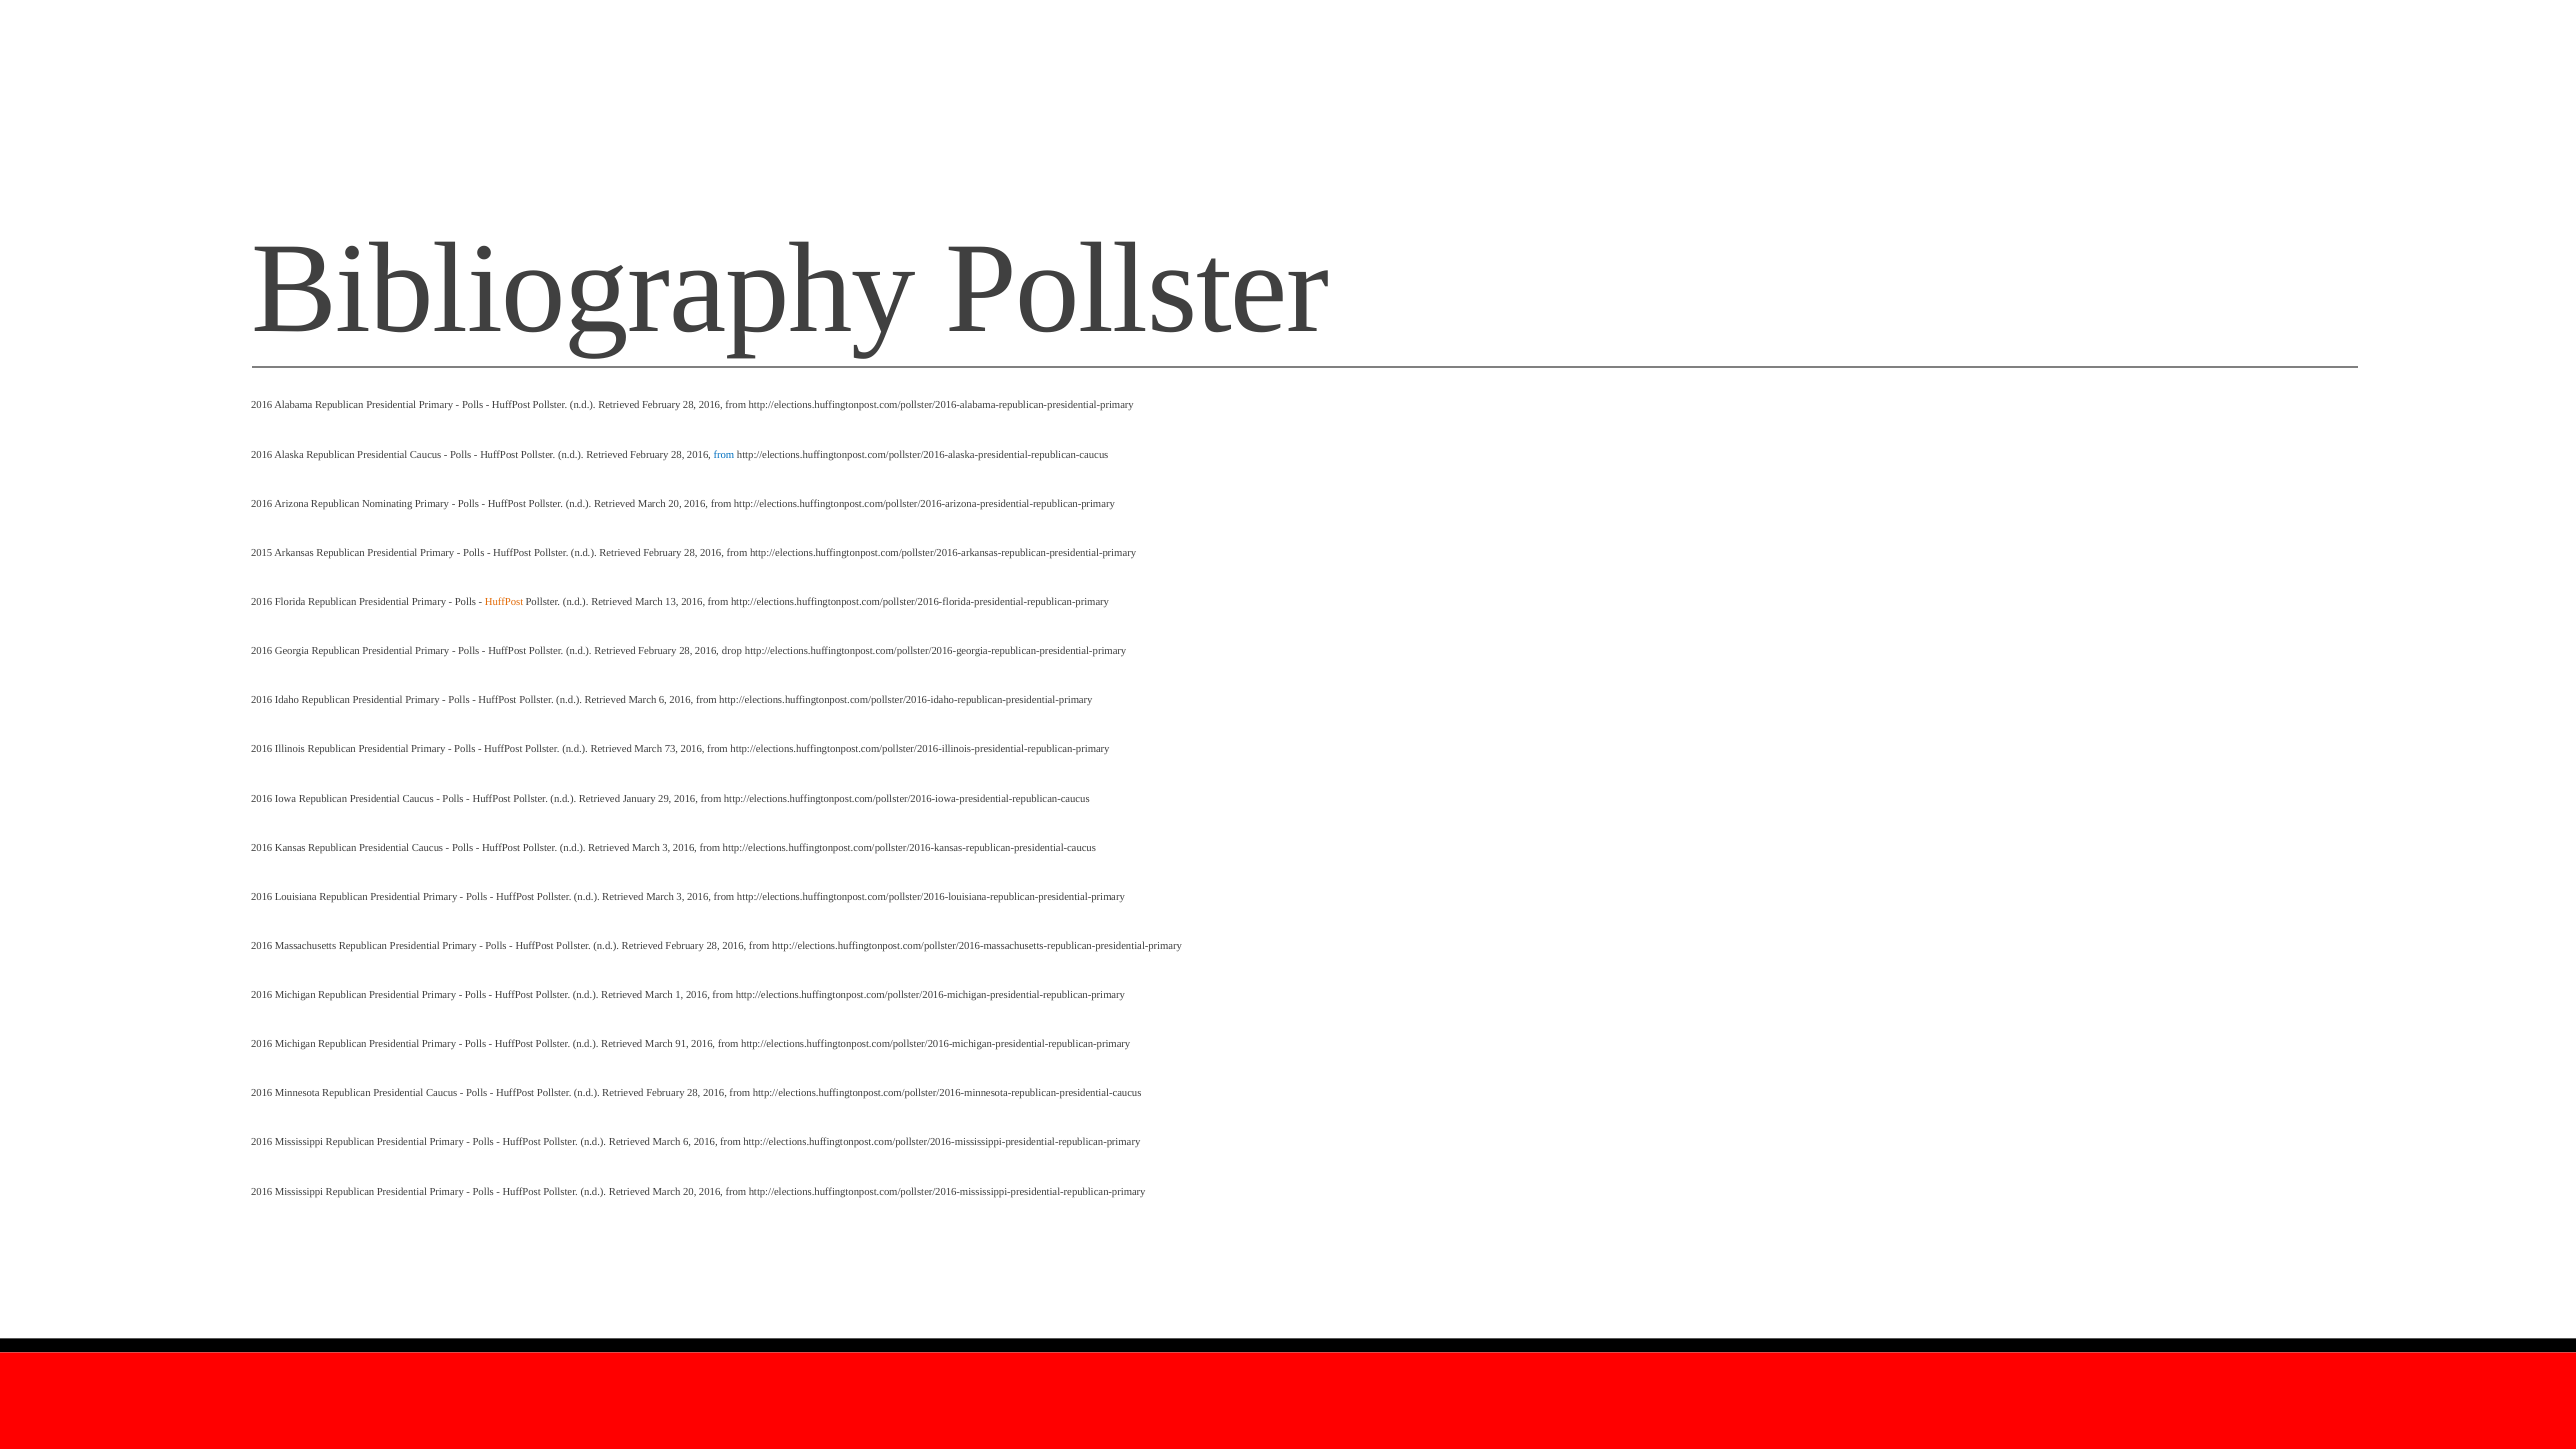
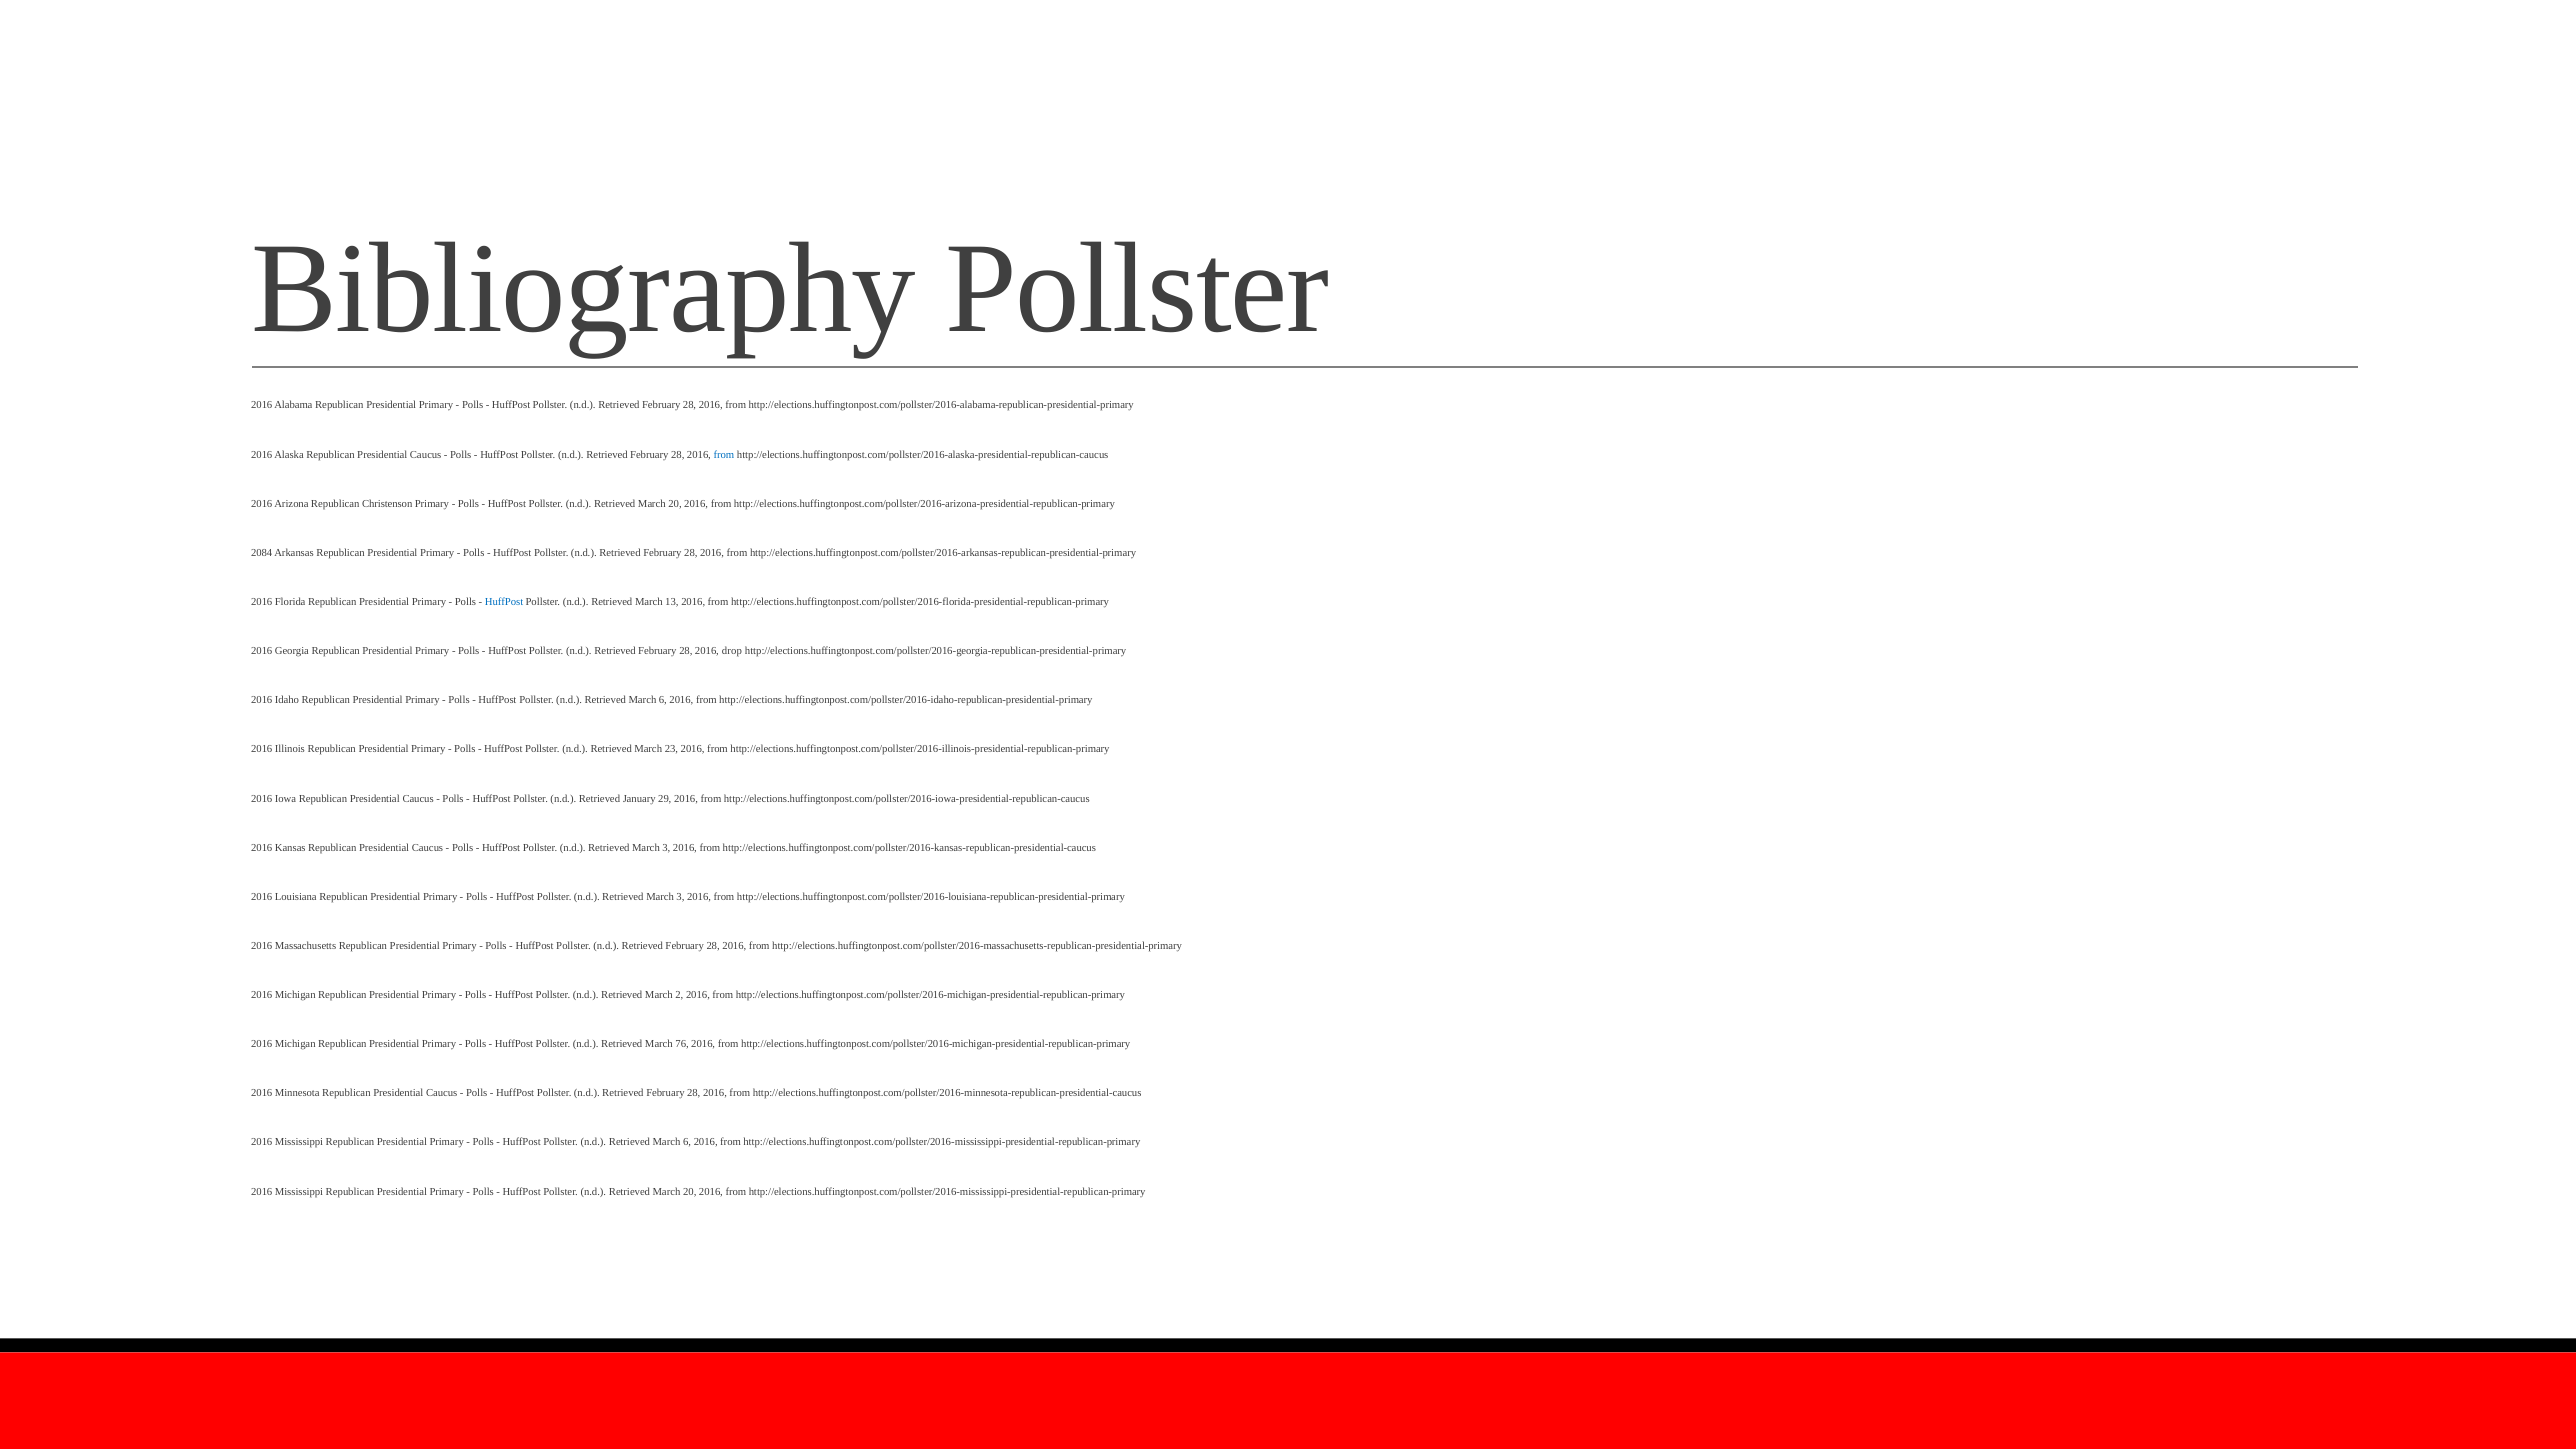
Nominating: Nominating -> Christenson
2015: 2015 -> 2084
HuffPost at (504, 602) colour: orange -> blue
73: 73 -> 23
1: 1 -> 2
91: 91 -> 76
